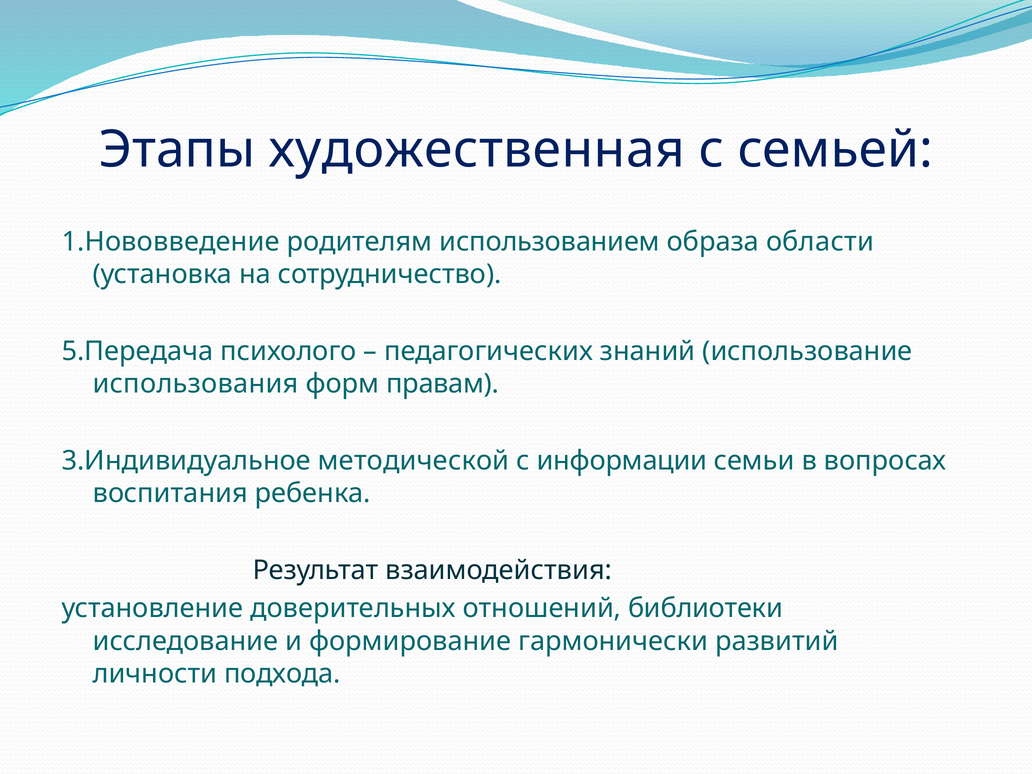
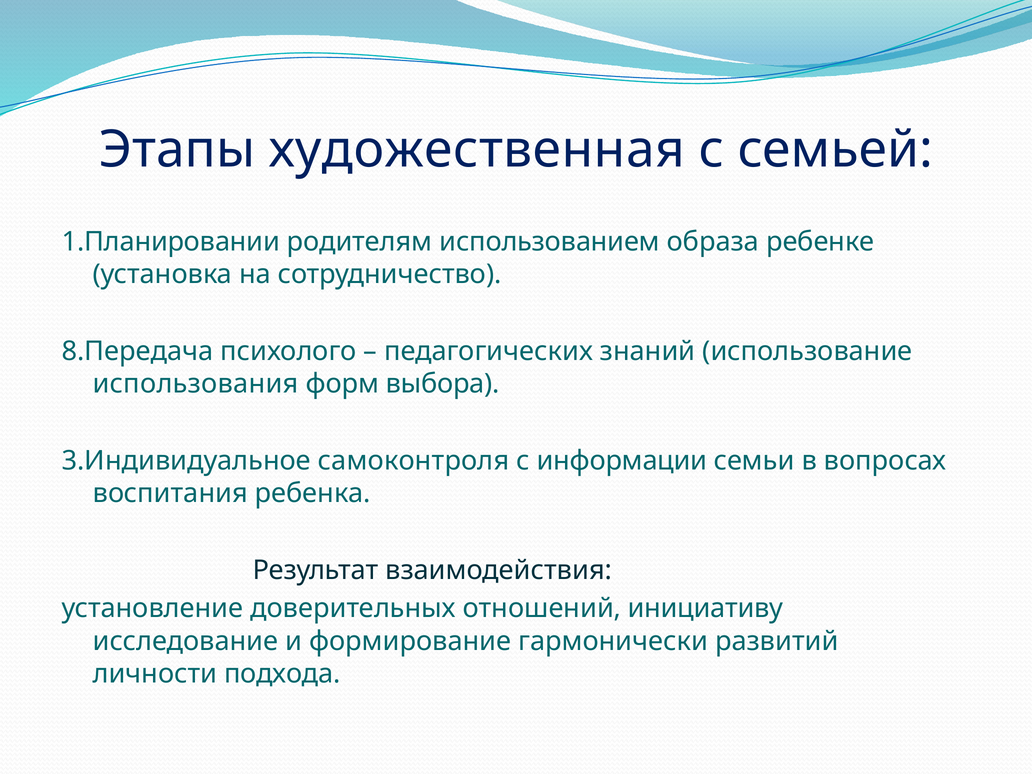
1.Нововведение: 1.Нововведение -> 1.Планировании
области: области -> ребенке
5.Передача: 5.Передача -> 8.Передача
правам: правам -> выбора
методической: методической -> самоконтроля
библиотеки: библиотеки -> инициативу
